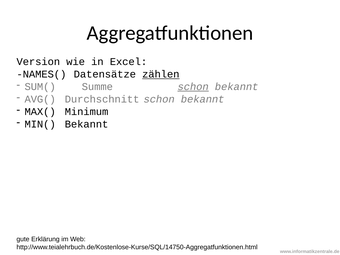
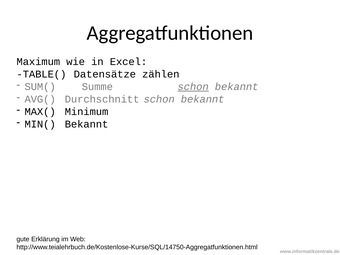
Version: Version -> Maximum
NAMES(: NAMES( -> TABLE(
zählen underline: present -> none
